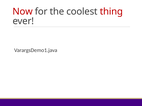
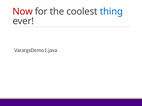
thing colour: red -> blue
